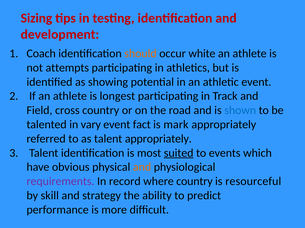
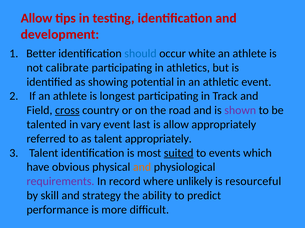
Sizing at (36, 18): Sizing -> Allow
Coach: Coach -> Better
should colour: orange -> blue
attempts: attempts -> calibrate
cross underline: none -> present
shown colour: blue -> purple
fact: fact -> last
is mark: mark -> allow
where country: country -> unlikely
